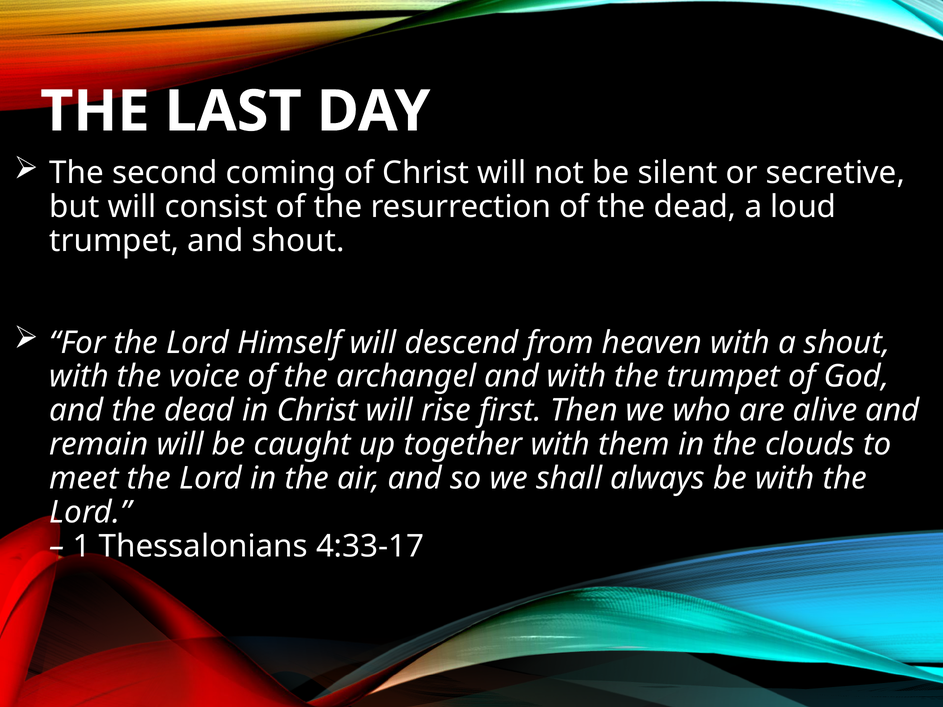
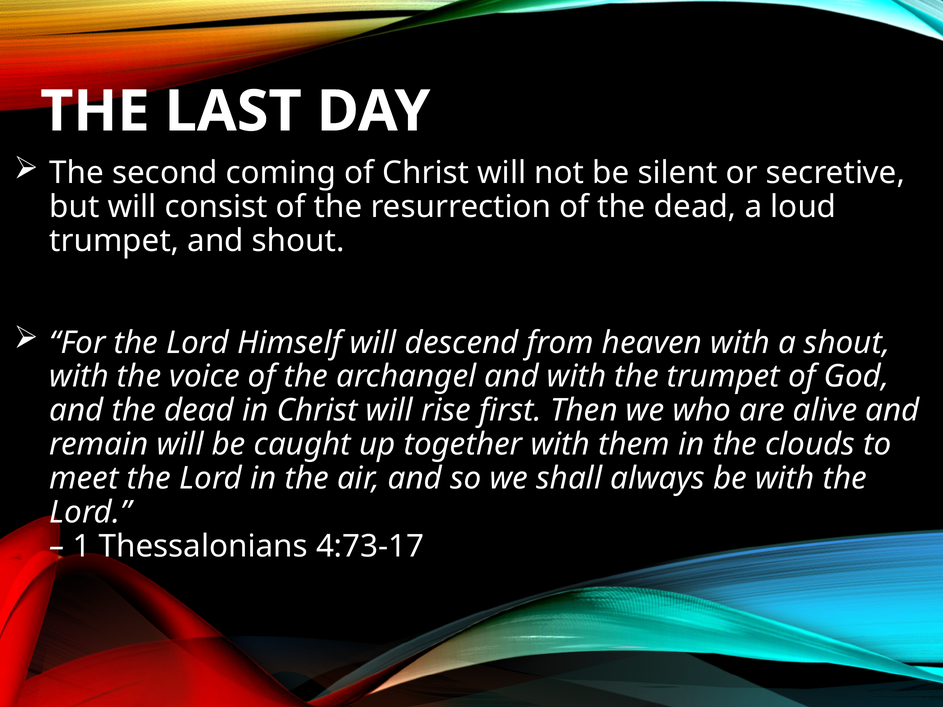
4:33-17: 4:33-17 -> 4:73-17
